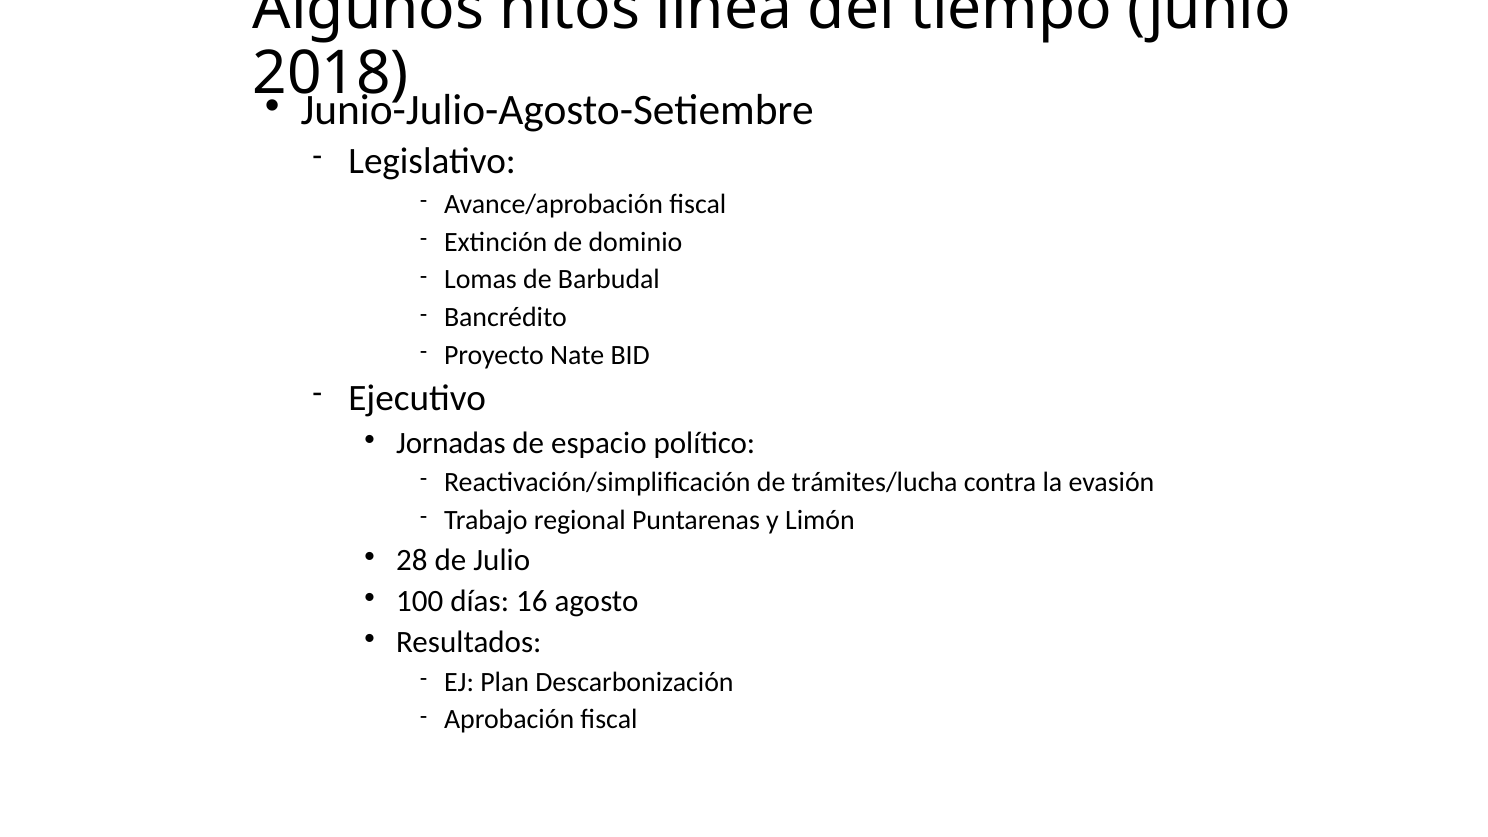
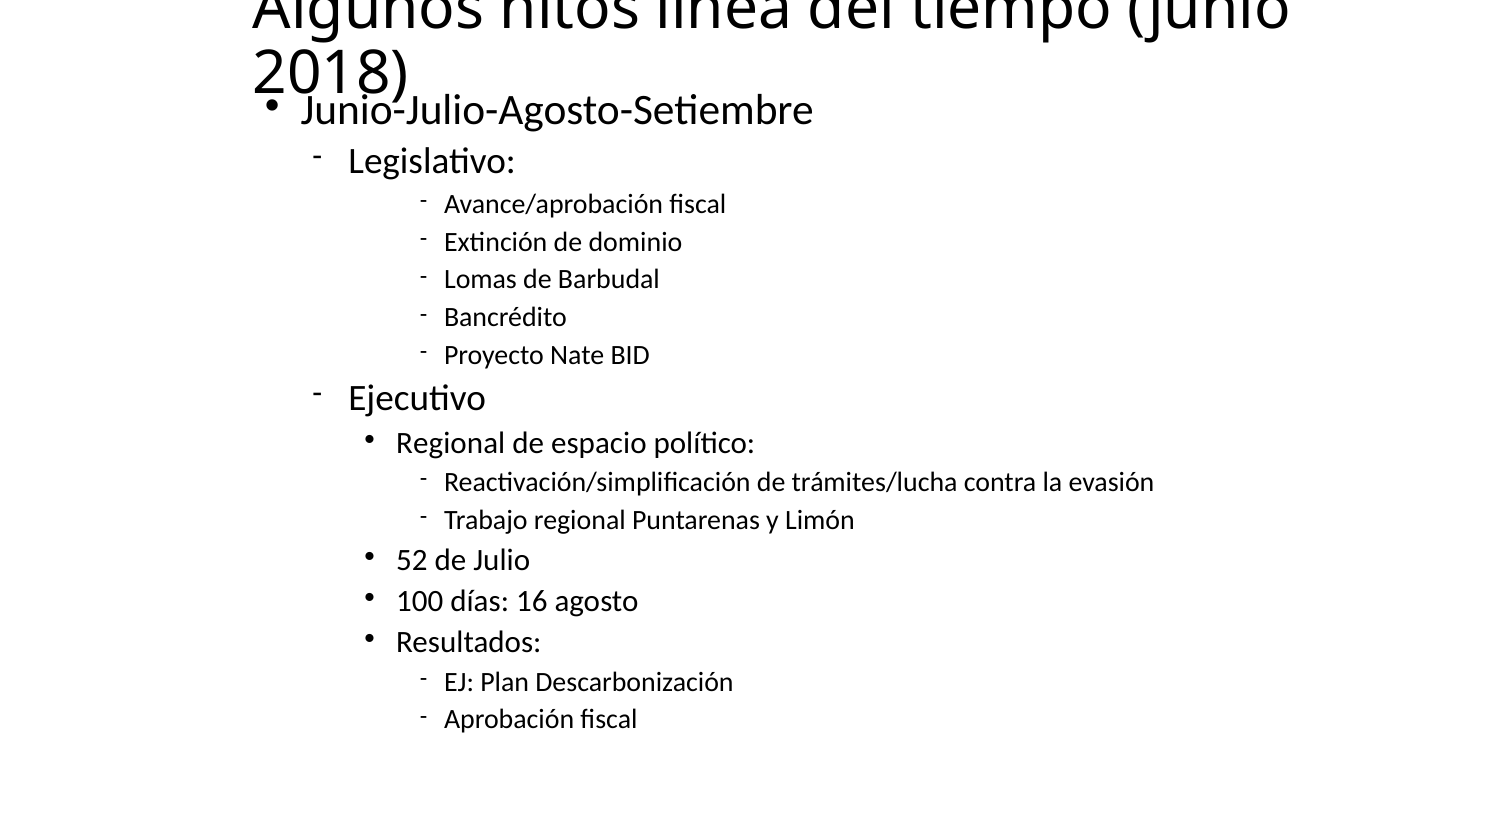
Jornadas at (451, 443): Jornadas -> Regional
28: 28 -> 52
